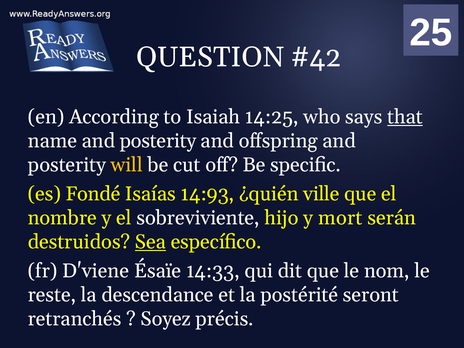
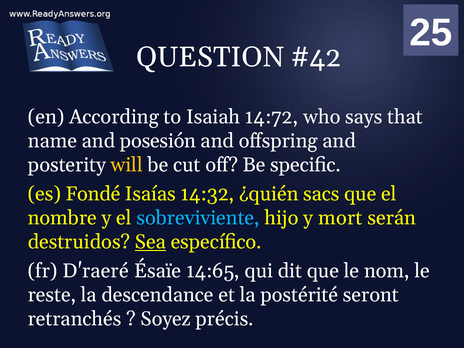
14:25: 14:25 -> 14:72
that underline: present -> none
name and posterity: posterity -> posesión
14:93: 14:93 -> 14:32
ville: ville -> sacs
sobreviviente colour: white -> light blue
D'viene: D'viene -> D'raeré
14:33: 14:33 -> 14:65
